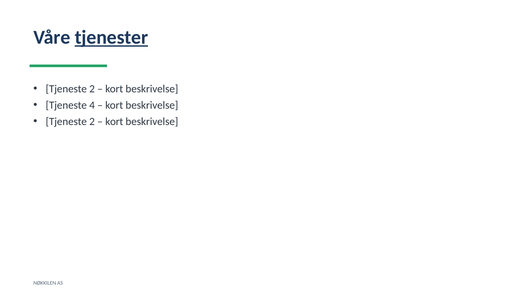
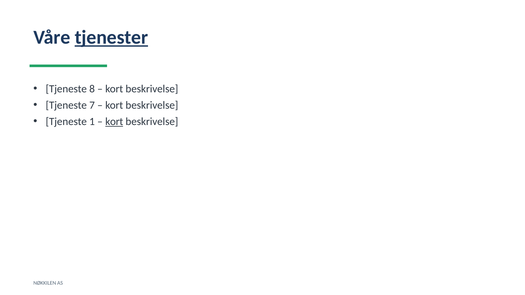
2 at (92, 89): 2 -> 8
4: 4 -> 7
2 at (92, 122): 2 -> 1
kort at (114, 122) underline: none -> present
